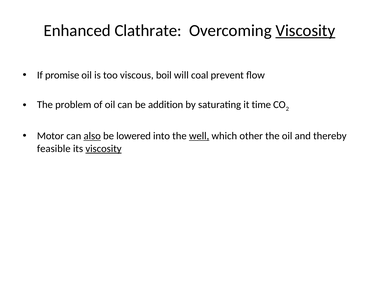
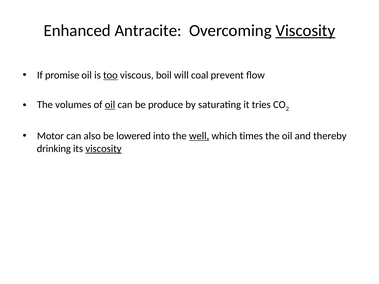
Clathrate: Clathrate -> Antracite
too underline: none -> present
problem: problem -> volumes
oil at (110, 105) underline: none -> present
addition: addition -> produce
time: time -> tries
also underline: present -> none
other: other -> times
feasible: feasible -> drinking
